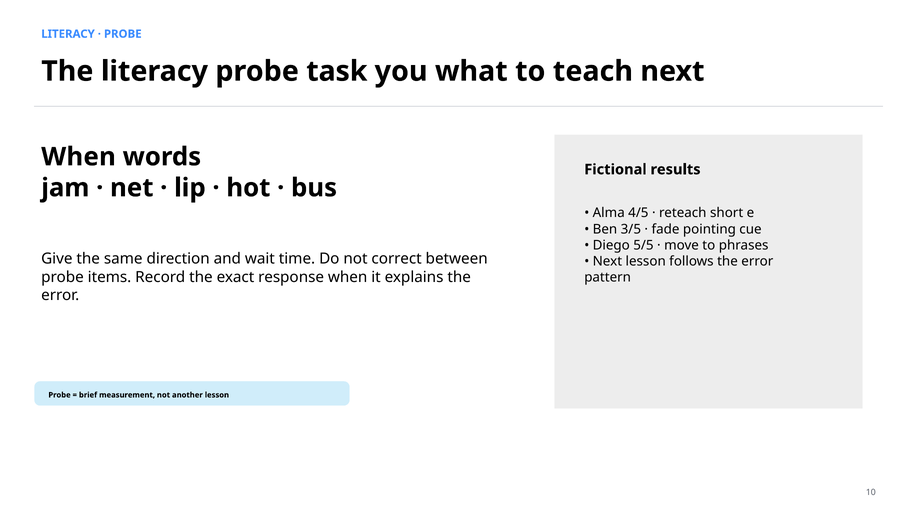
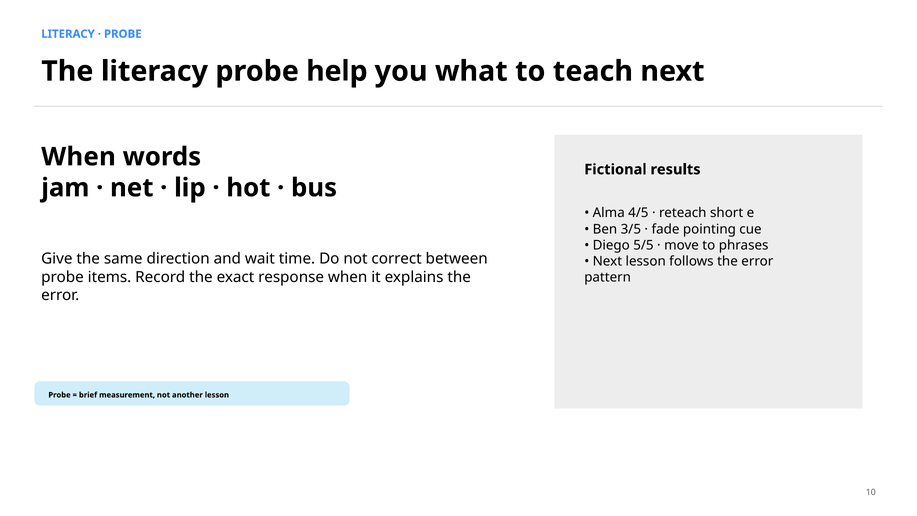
task: task -> help
